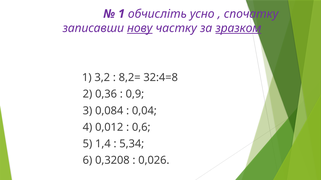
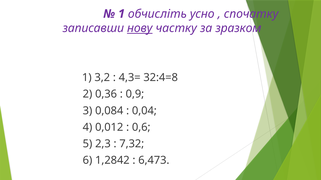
зразком underline: present -> none
8,2=: 8,2= -> 4,3=
1,4: 1,4 -> 2,3
5,34: 5,34 -> 7,32
0,3208: 0,3208 -> 1,2842
0,026: 0,026 -> 6,473
